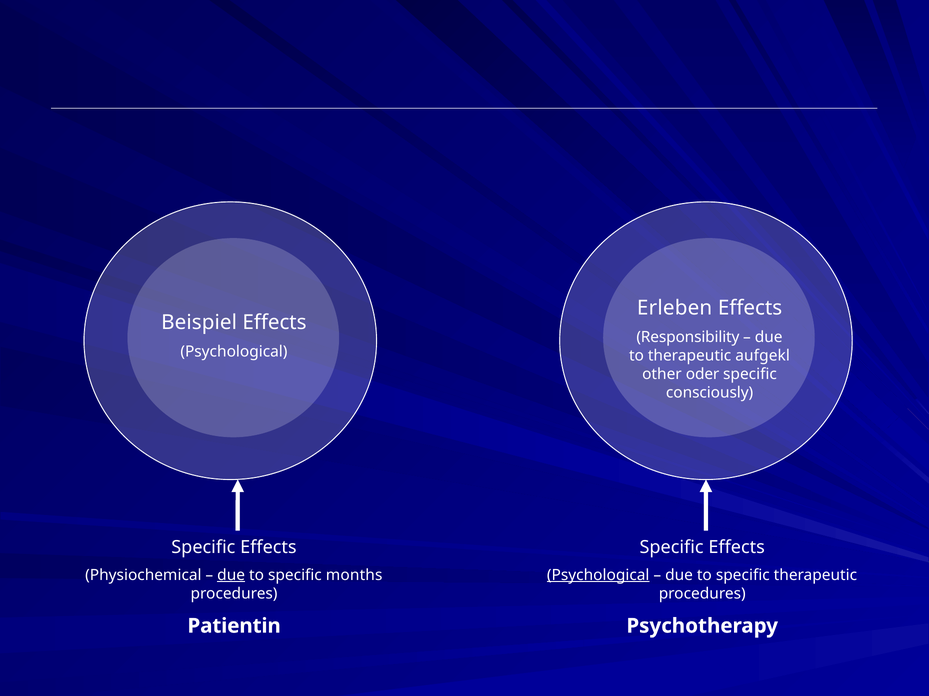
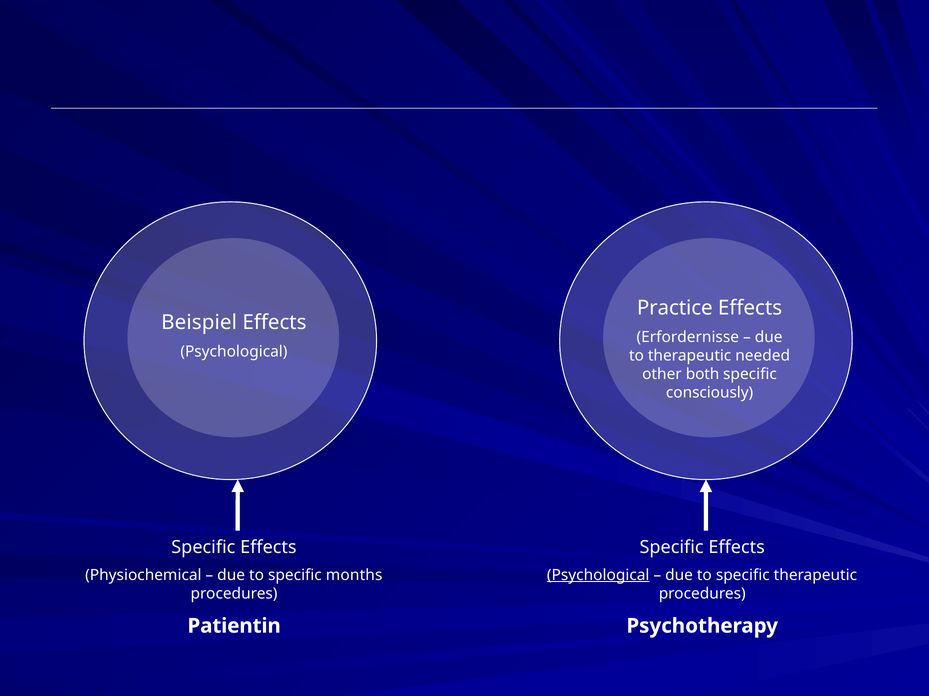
Erleben: Erleben -> Practice
Responsibility: Responsibility -> Erfordernisse
aufgekl: aufgekl -> needed
oder: oder -> both
due at (231, 576) underline: present -> none
